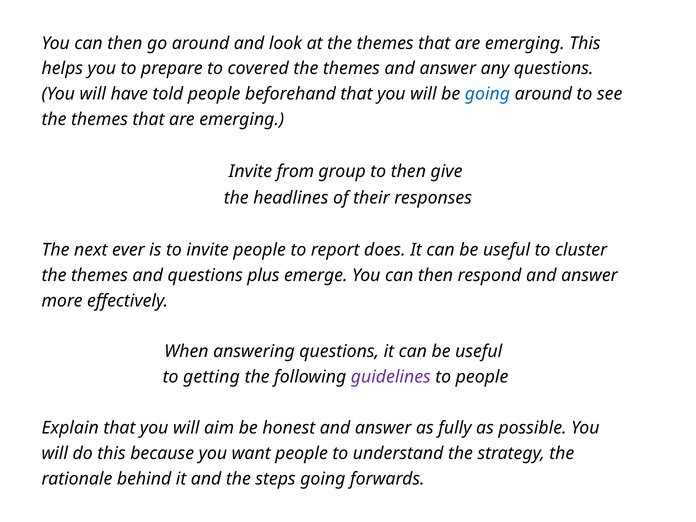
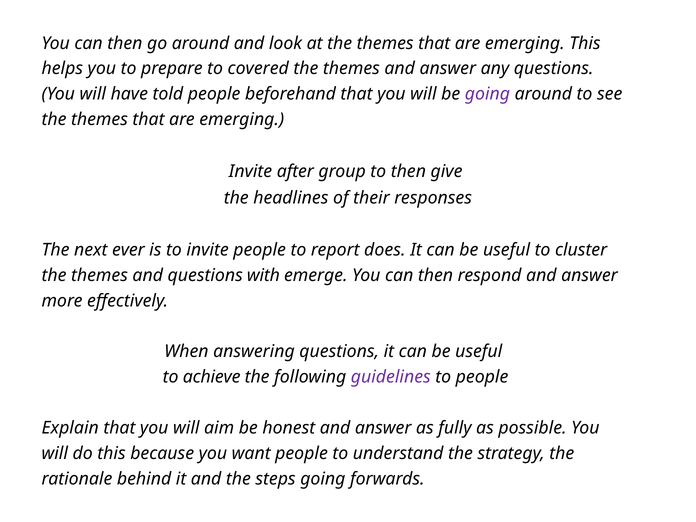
going at (487, 94) colour: blue -> purple
from: from -> after
plus: plus -> with
getting: getting -> achieve
